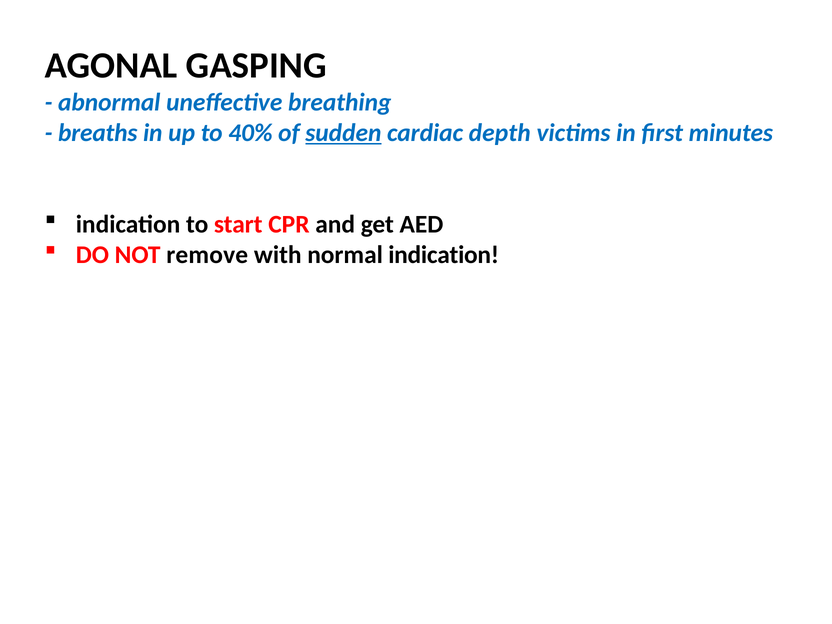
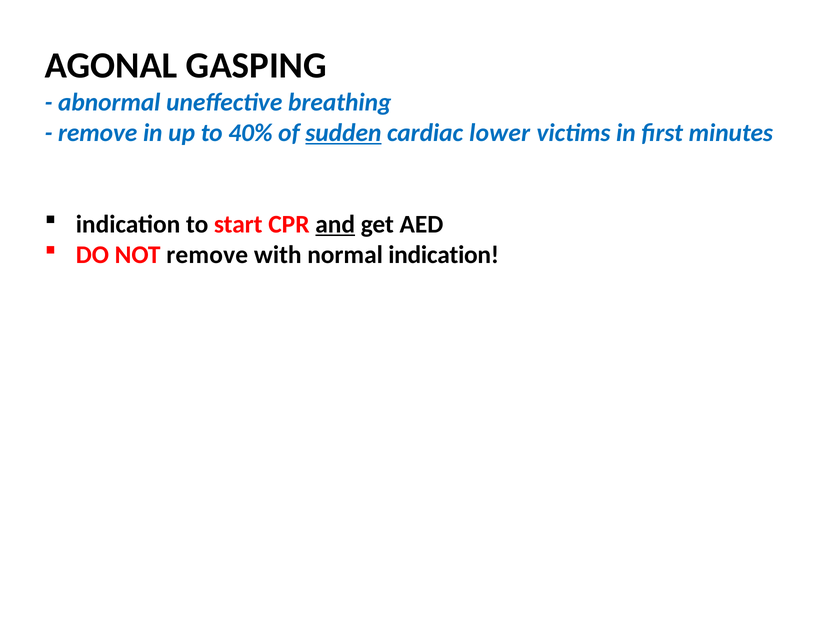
breaths at (98, 133): breaths -> remove
depth: depth -> lower
and underline: none -> present
